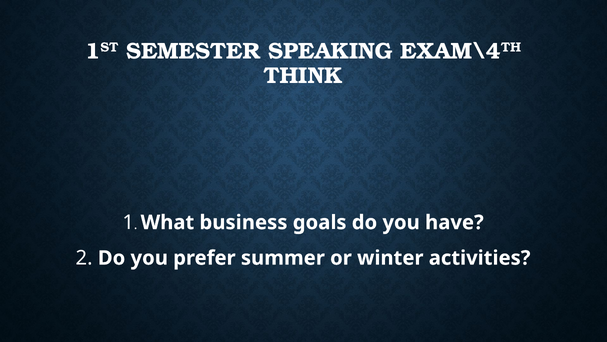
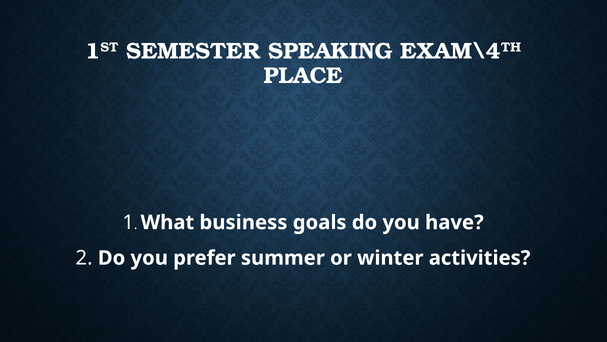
THINK: THINK -> PLACE
